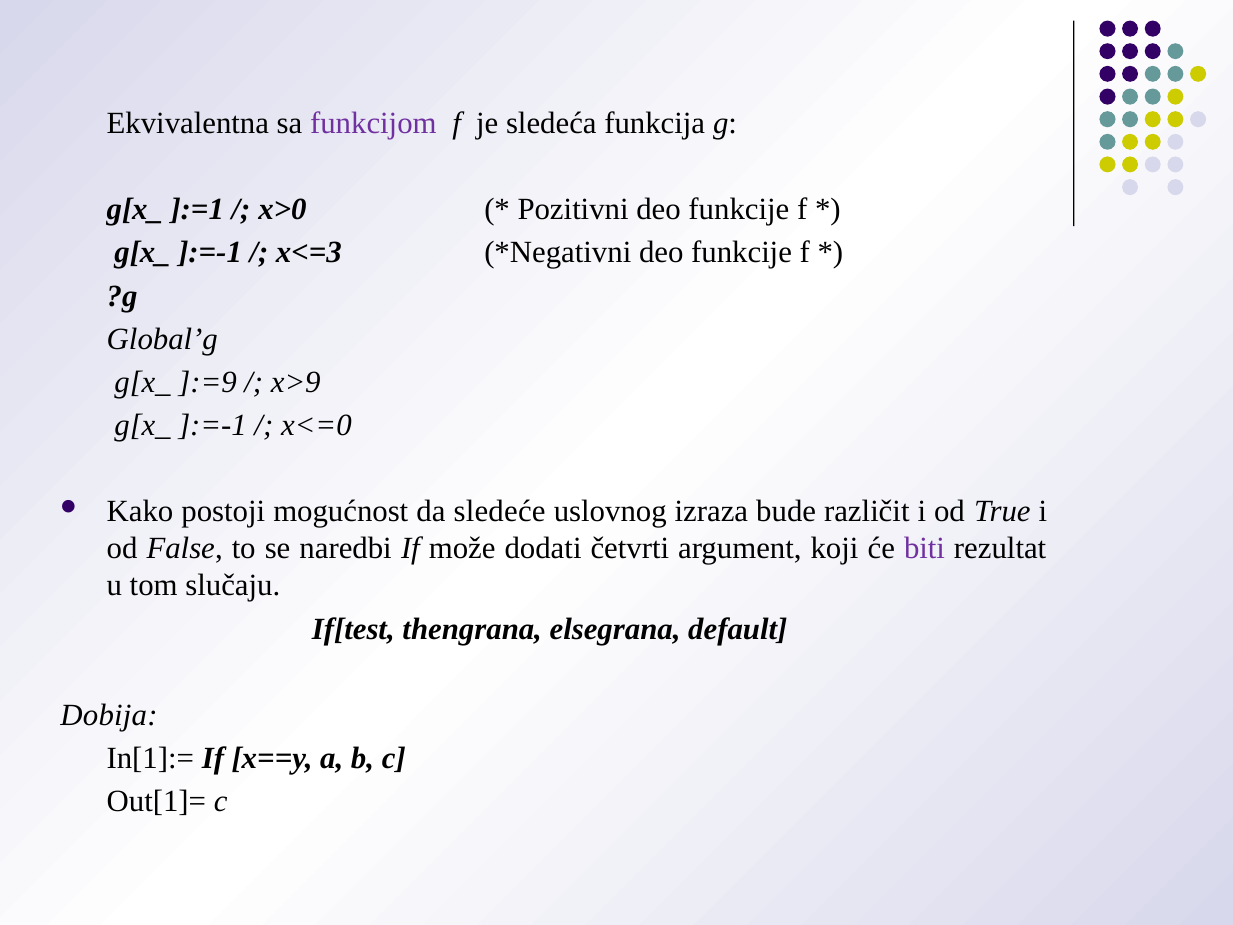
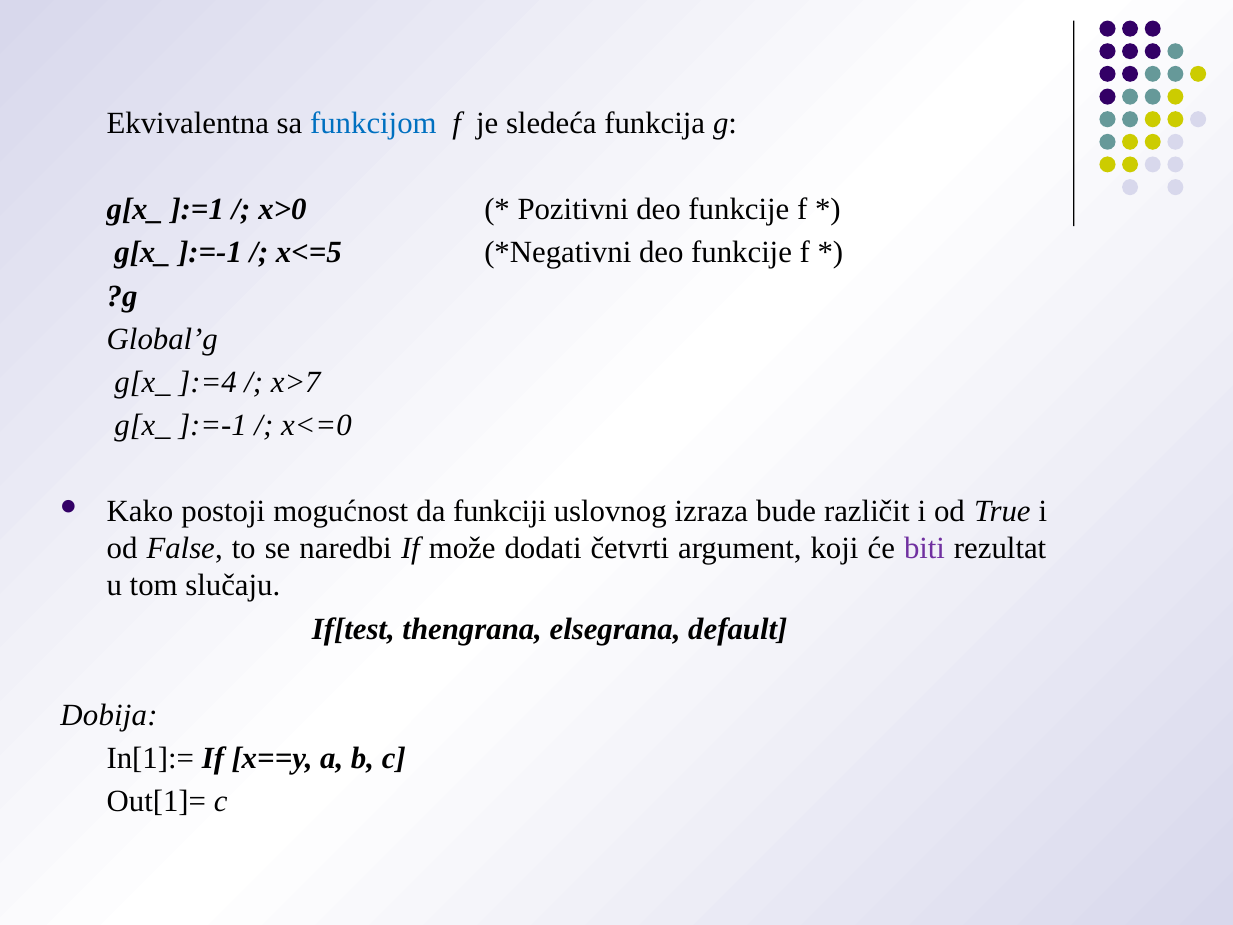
funkcijom colour: purple -> blue
x<=3: x<=3 -> x<=5
]:=9: ]:=9 -> ]:=4
x>9: x>9 -> x>7
sledeće: sledeće -> funkciji
